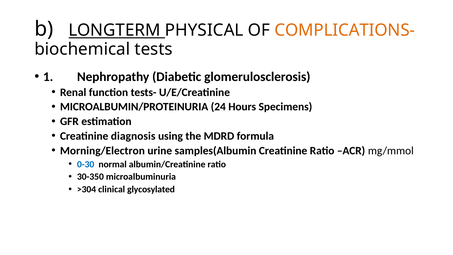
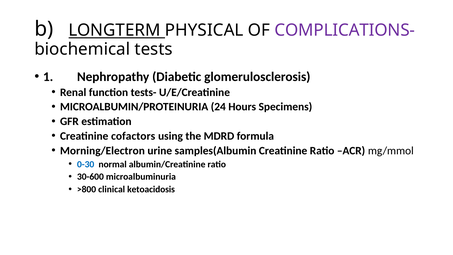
COMPLICATIONS- colour: orange -> purple
diagnosis: diagnosis -> cofactors
30-350: 30-350 -> 30-600
>304: >304 -> >800
glycosylated: glycosylated -> ketoacidosis
